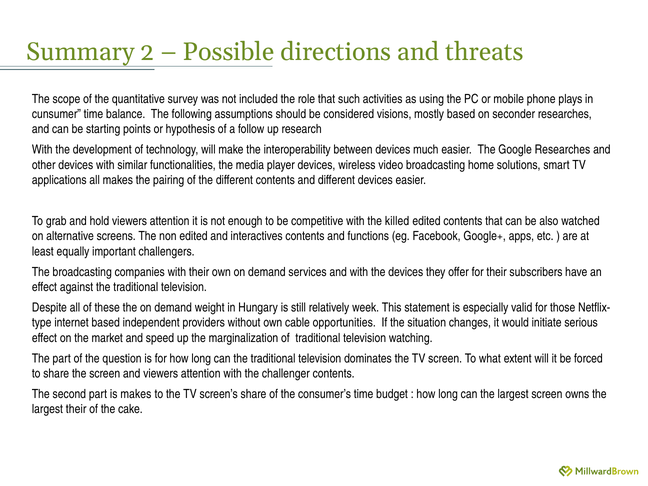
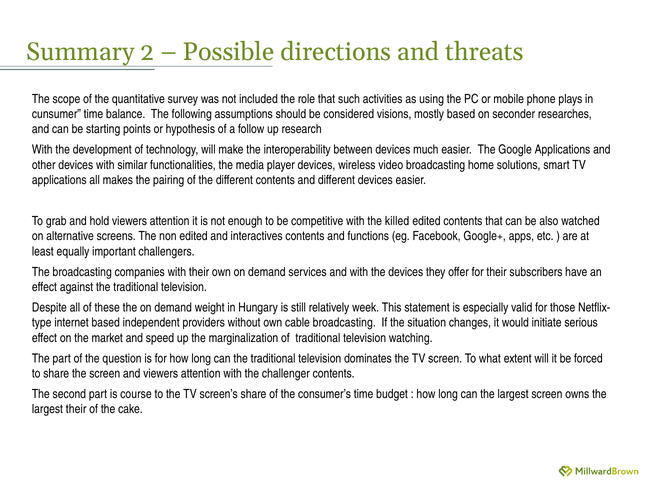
Google Researches: Researches -> Applications
cable opportunities: opportunities -> broadcasting
is makes: makes -> course
